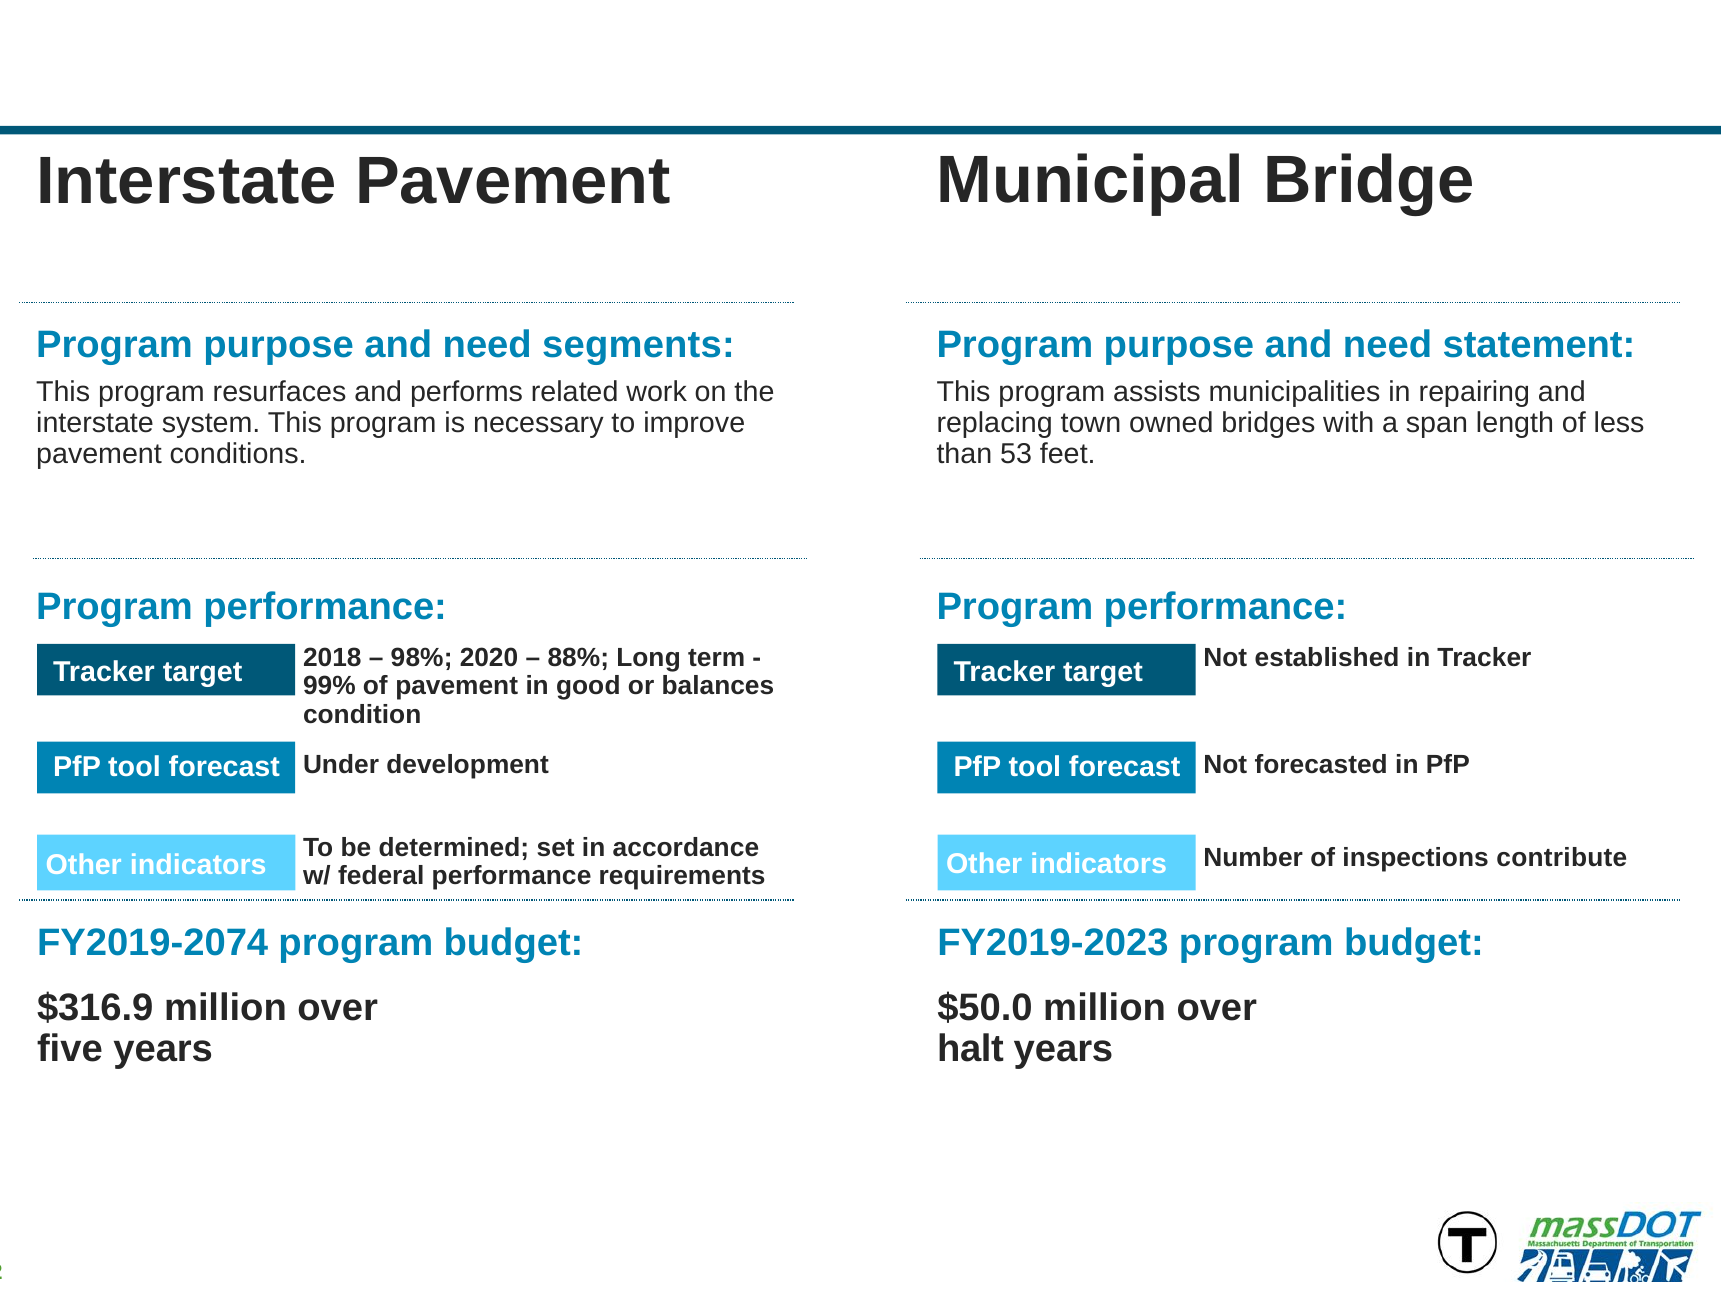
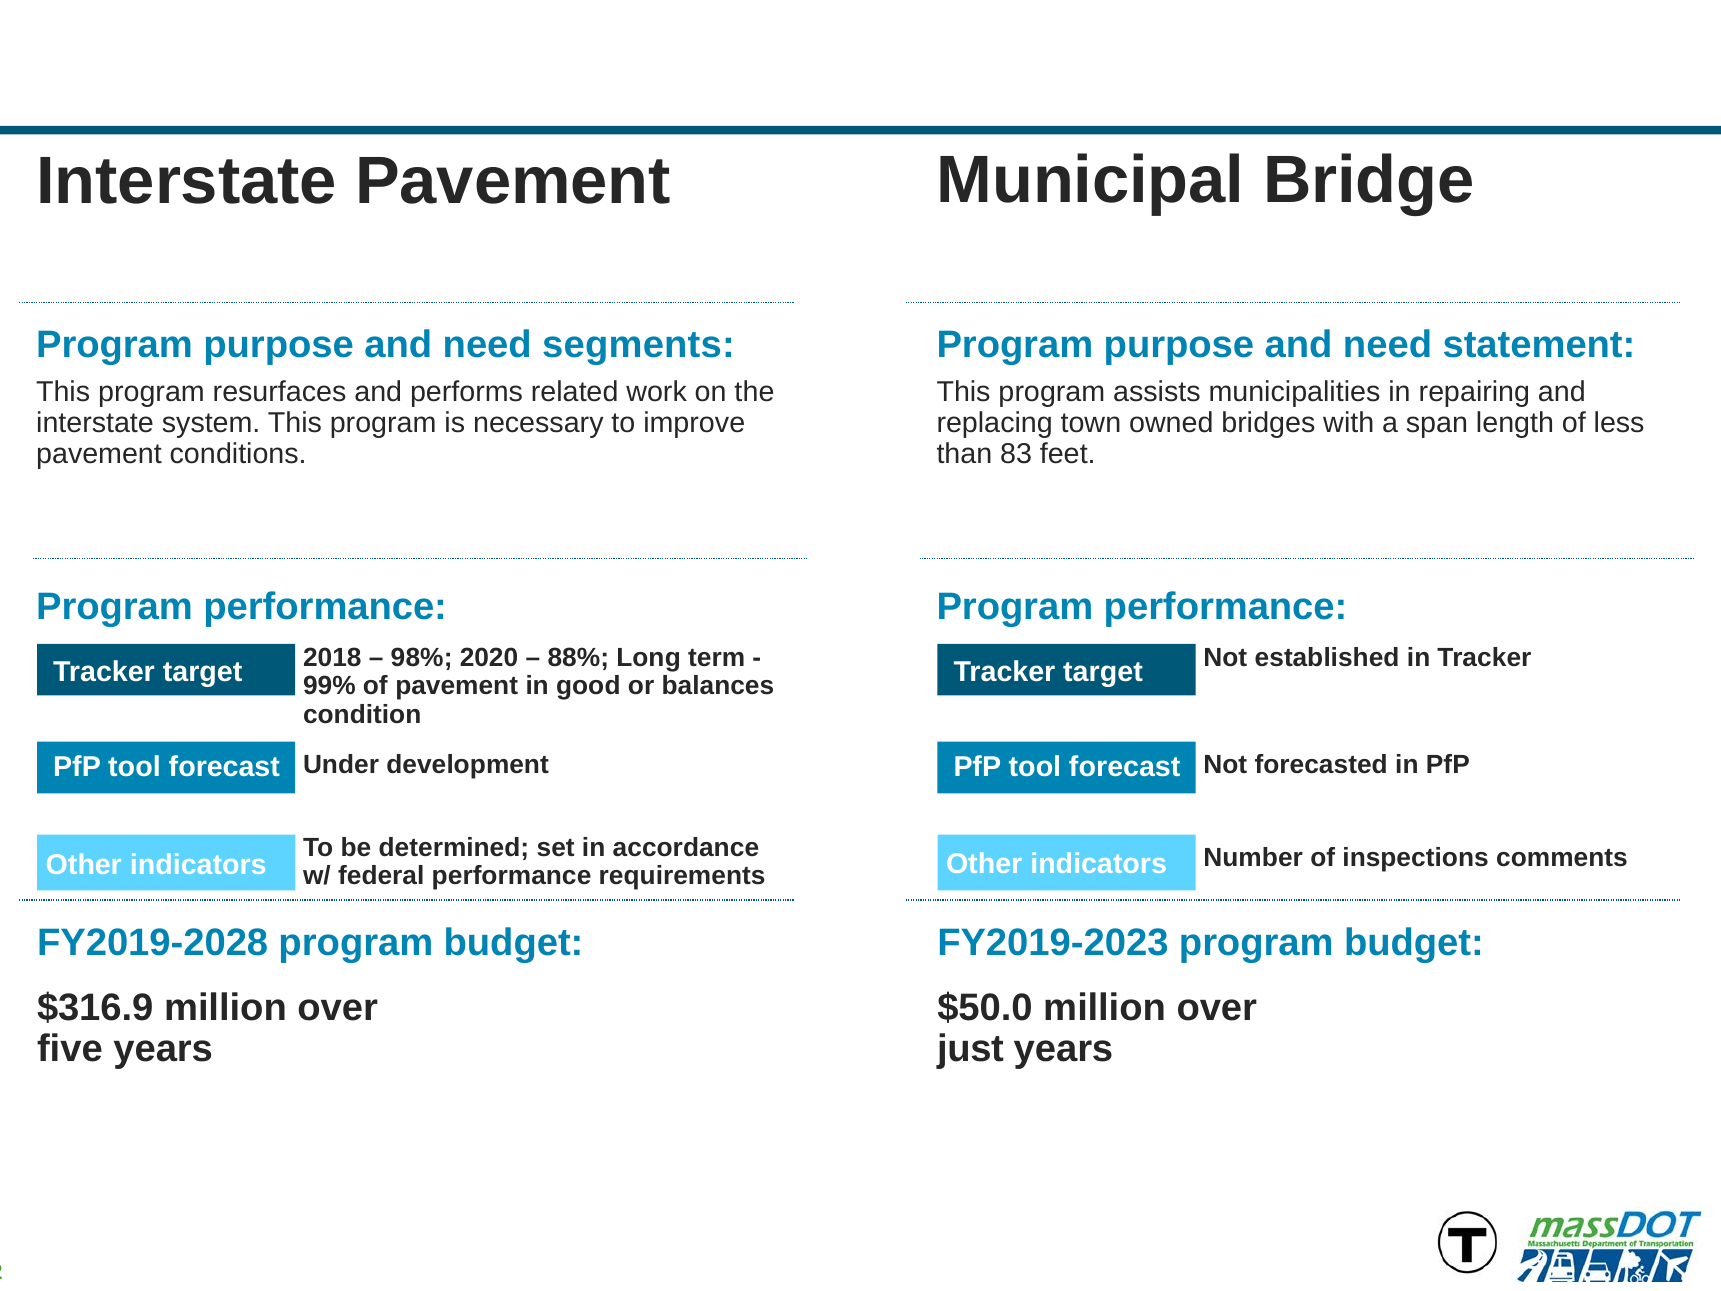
53: 53 -> 83
contribute: contribute -> comments
FY2019-2074: FY2019-2074 -> FY2019-2028
halt: halt -> just
